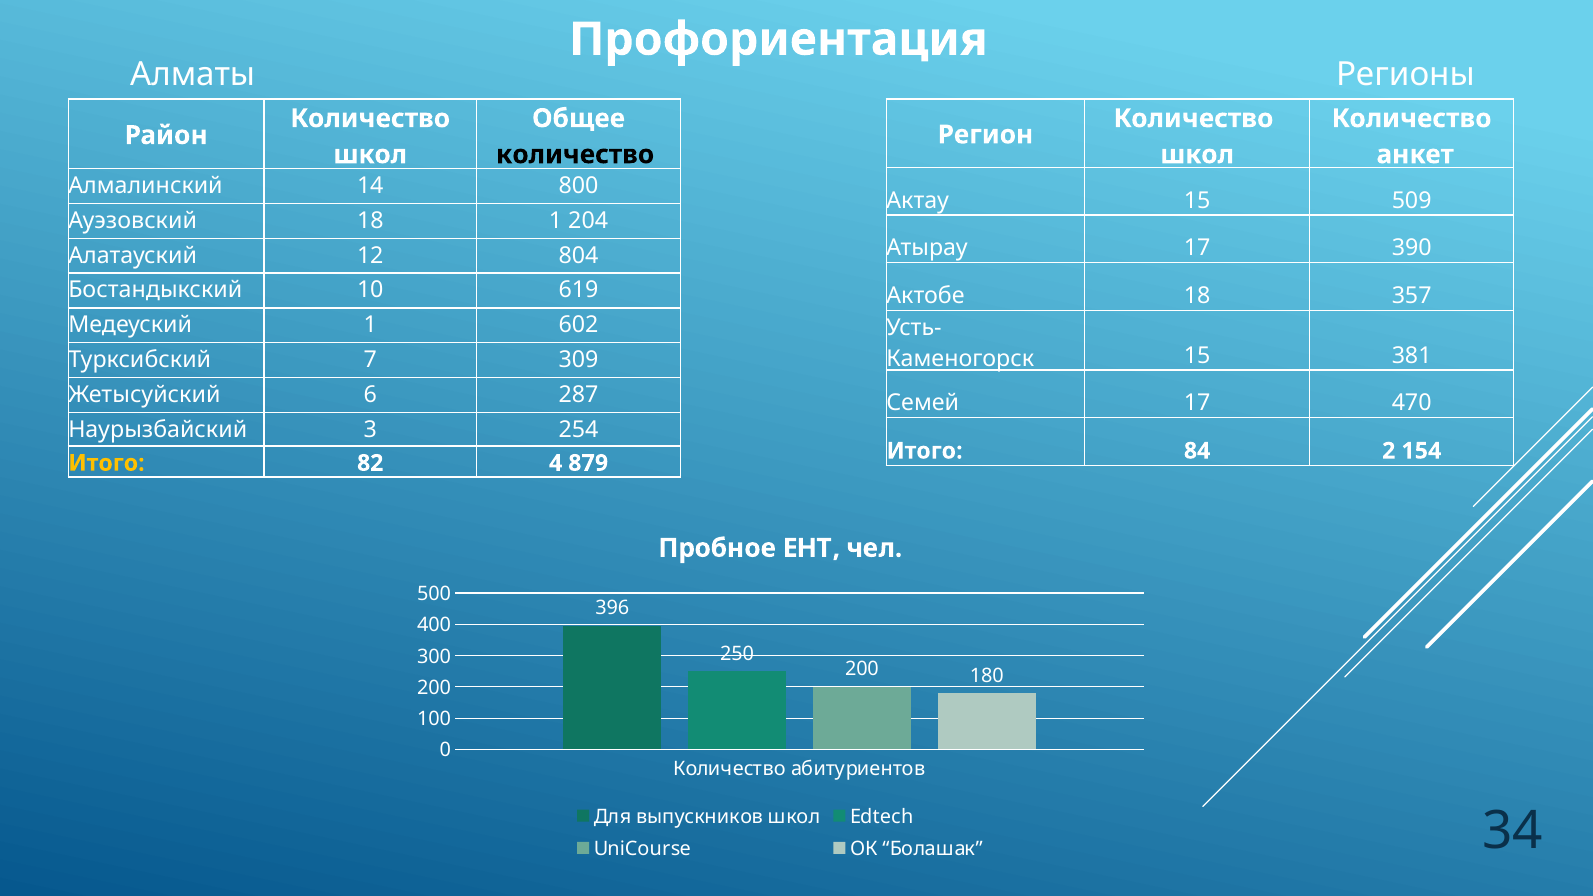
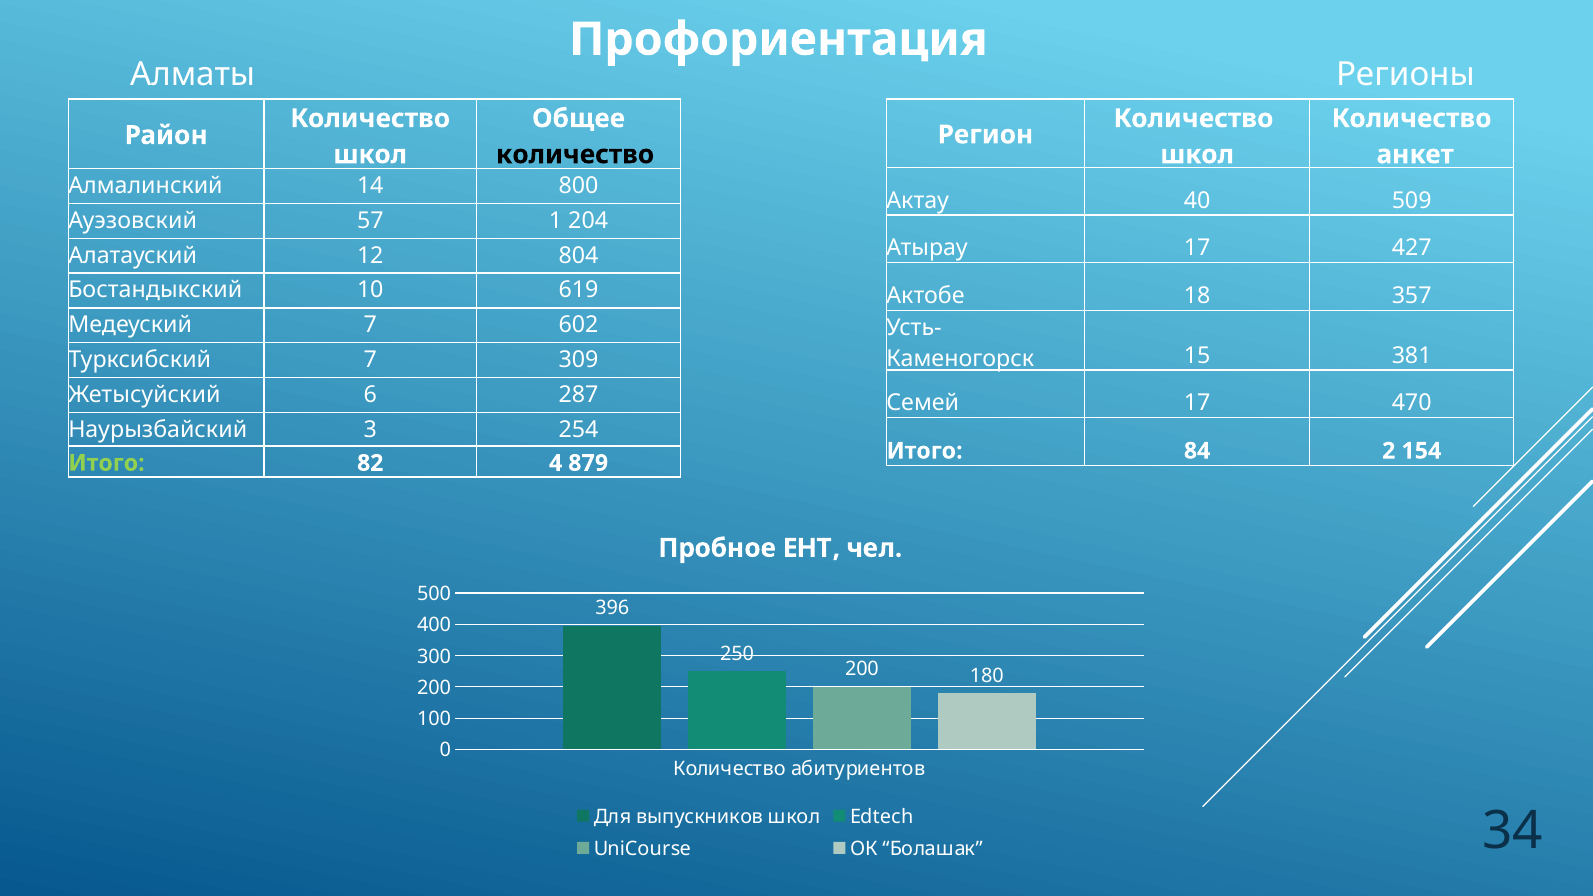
Актау 15: 15 -> 40
Ауэзовский 18: 18 -> 57
390: 390 -> 427
Медеуский 1: 1 -> 7
Итого at (106, 463) colour: yellow -> light green
